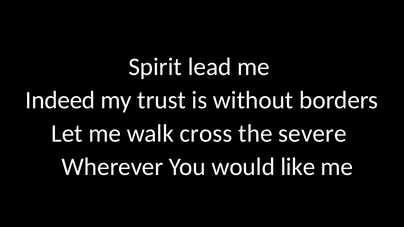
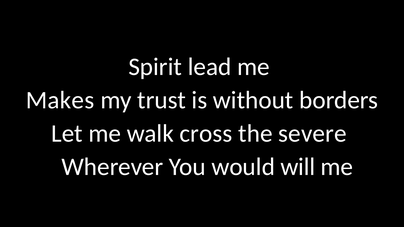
Indeed: Indeed -> Makes
like: like -> will
